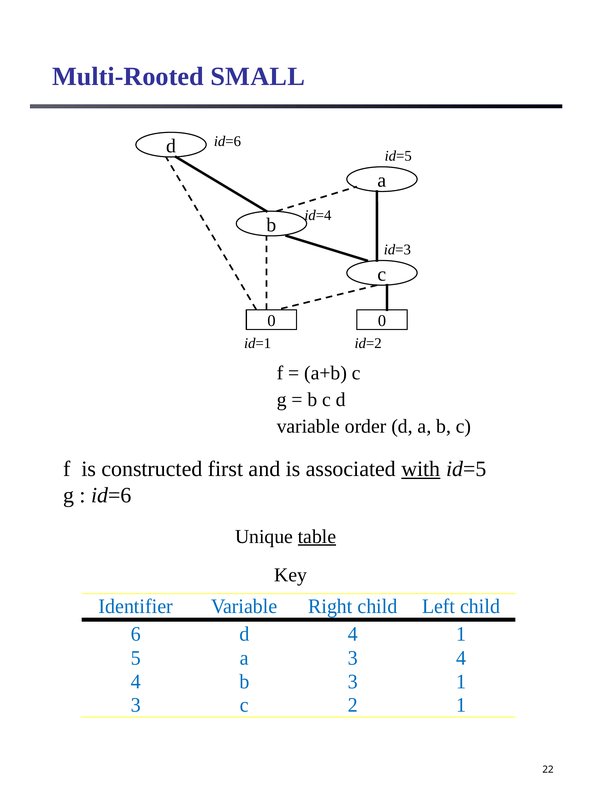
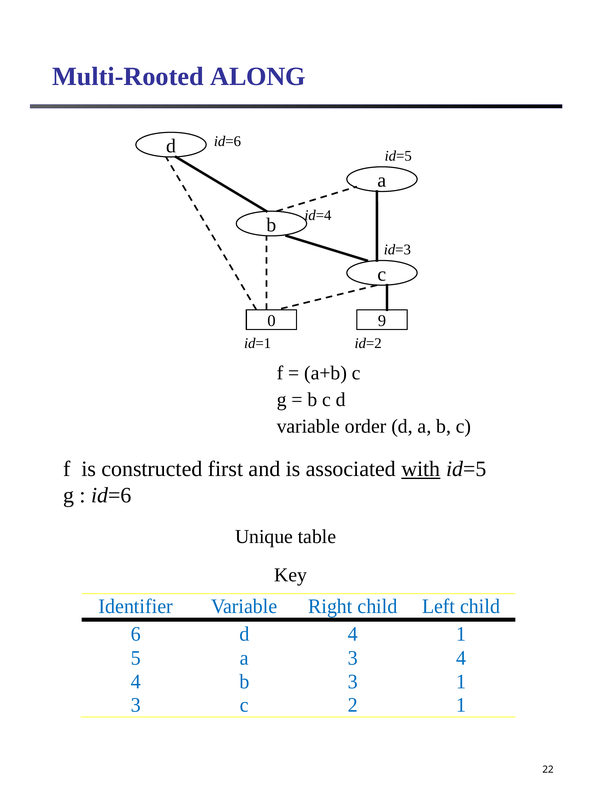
SMALL: SMALL -> ALONG
0 0: 0 -> 9
table underline: present -> none
